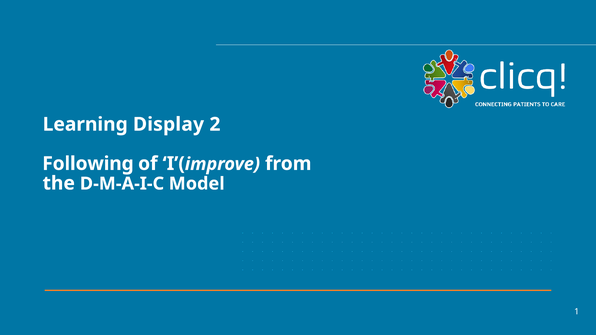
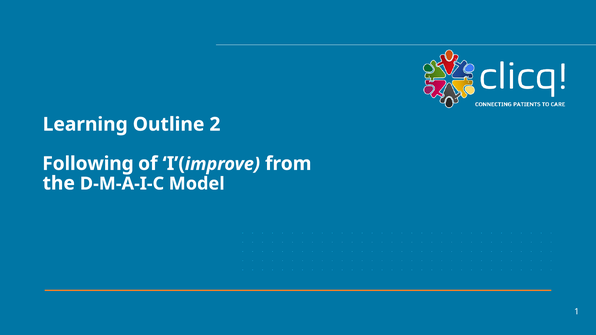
Display: Display -> Outline
